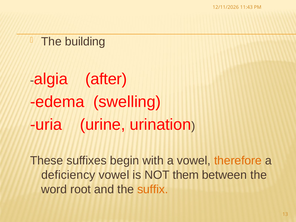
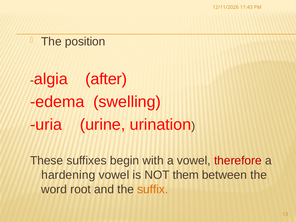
building: building -> position
therefore colour: orange -> red
deficiency: deficiency -> hardening
